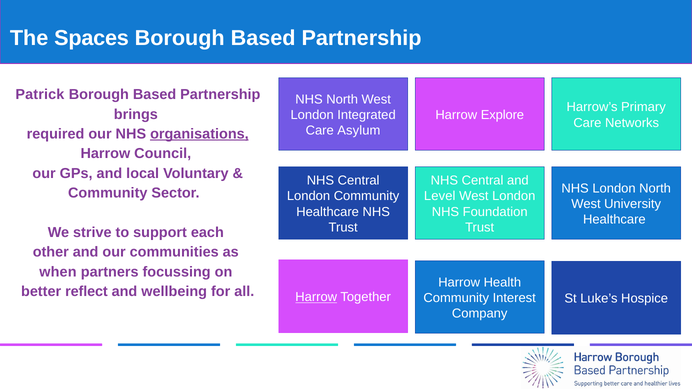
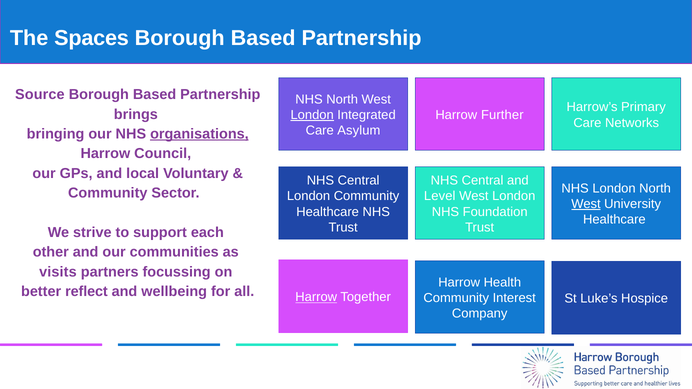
Patrick: Patrick -> Source
London at (312, 115) underline: none -> present
Explore: Explore -> Further
required: required -> bringing
West at (586, 204) underline: none -> present
when: when -> visits
